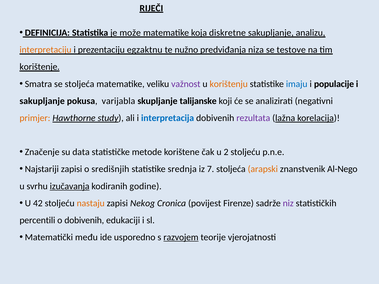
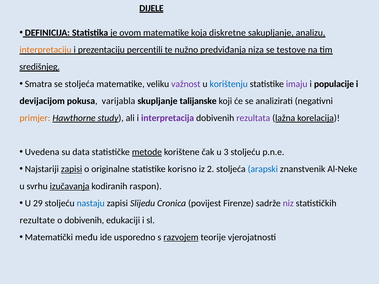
RIJEČI: RIJEČI -> DIJELE
može: može -> ovom
egzaktnu: egzaktnu -> percentili
korištenje: korištenje -> središnjeg
korištenju colour: orange -> blue
imaju colour: blue -> purple
sakupljanje at (42, 101): sakupljanje -> devijacijom
interpretacija colour: blue -> purple
Značenje: Značenje -> Uvedena
metode underline: none -> present
2: 2 -> 3
zapisi at (72, 169) underline: none -> present
središnjih: središnjih -> originalne
srednja: srednja -> korisno
7: 7 -> 2
arapski colour: orange -> blue
Al-Nego: Al-Nego -> Al-Neke
godine: godine -> raspon
42: 42 -> 29
nastaju colour: orange -> blue
Nekog: Nekog -> Slijedu
percentili: percentili -> rezultate
